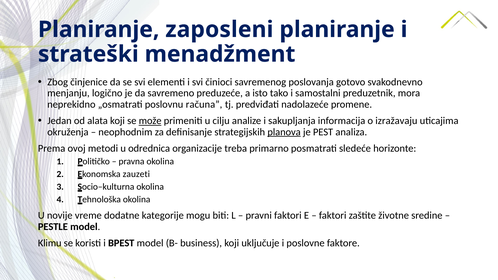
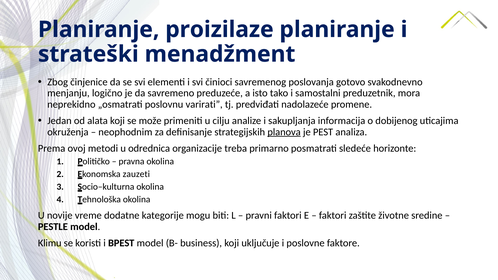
zaposleni: zaposleni -> proizilaze
računa: računa -> varirati
može underline: present -> none
izražavaju: izražavaju -> dobijenog
